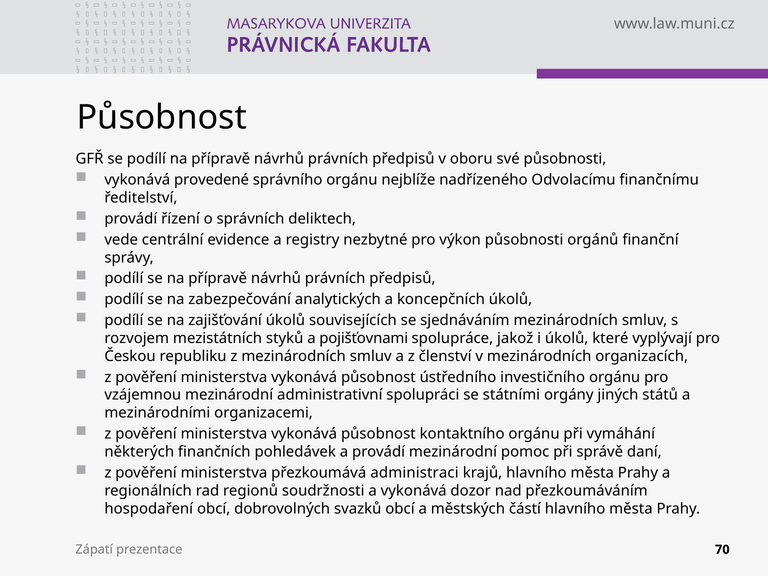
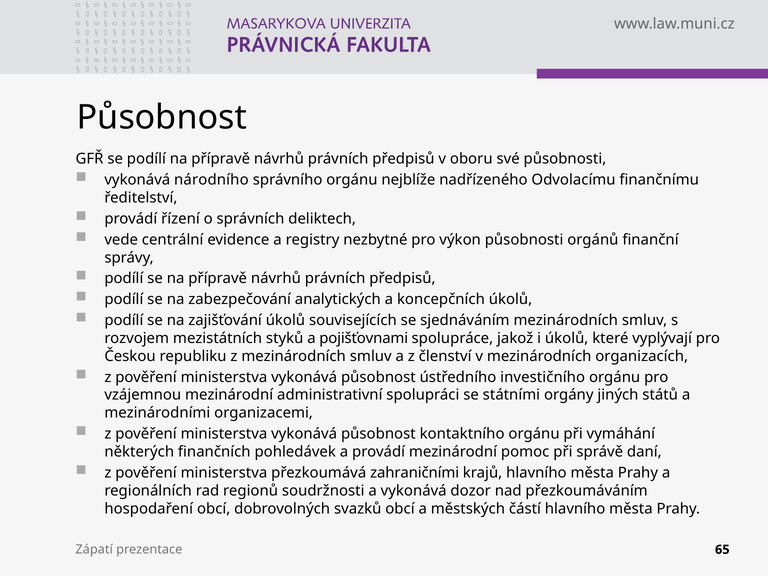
provedené: provedené -> národního
administraci: administraci -> zahraničními
70: 70 -> 65
